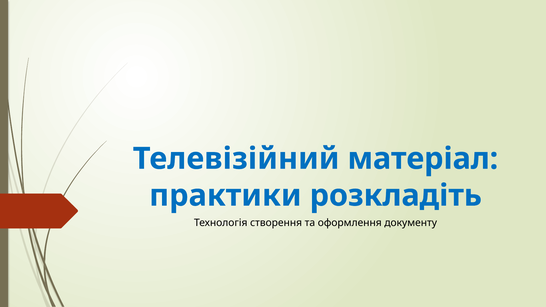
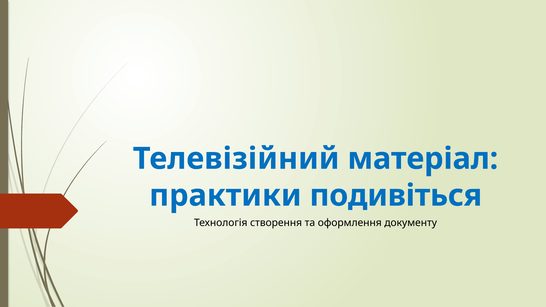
розкладіть: розкладіть -> подивіться
